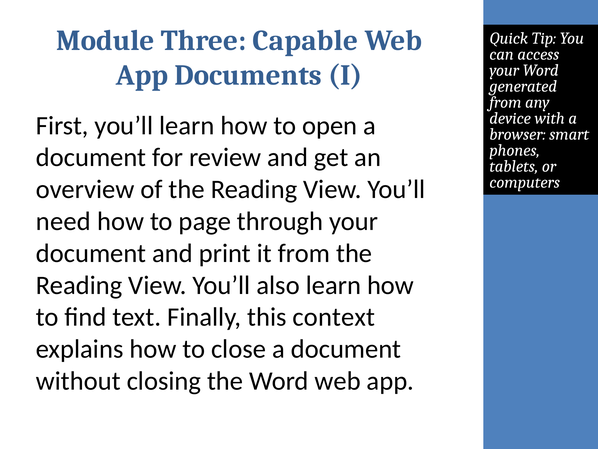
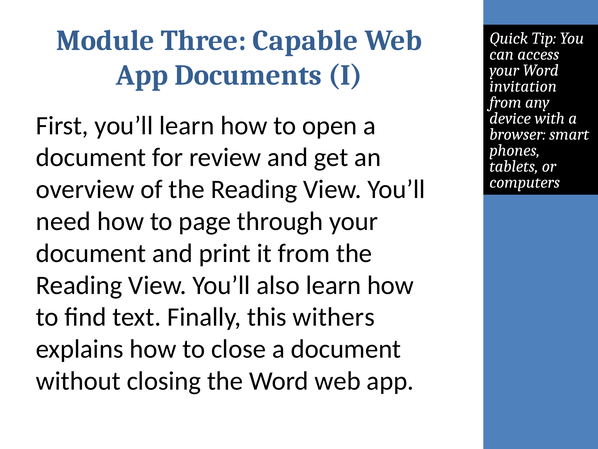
generated: generated -> invitation
context: context -> withers
